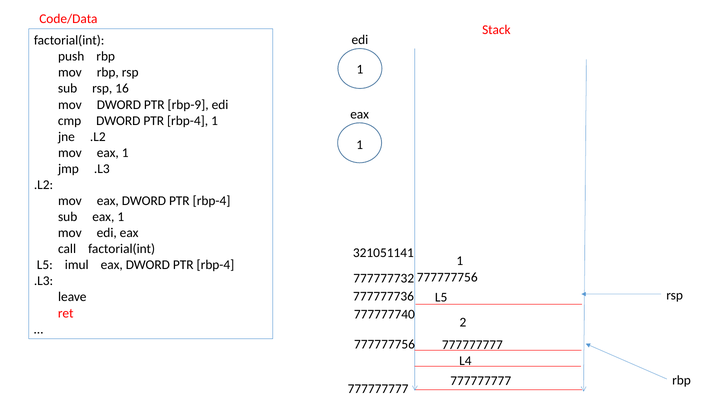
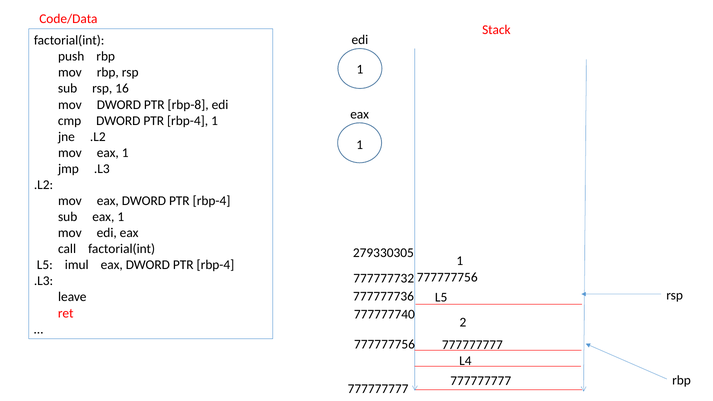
rbp-9: rbp-9 -> rbp-8
321051141: 321051141 -> 279330305
